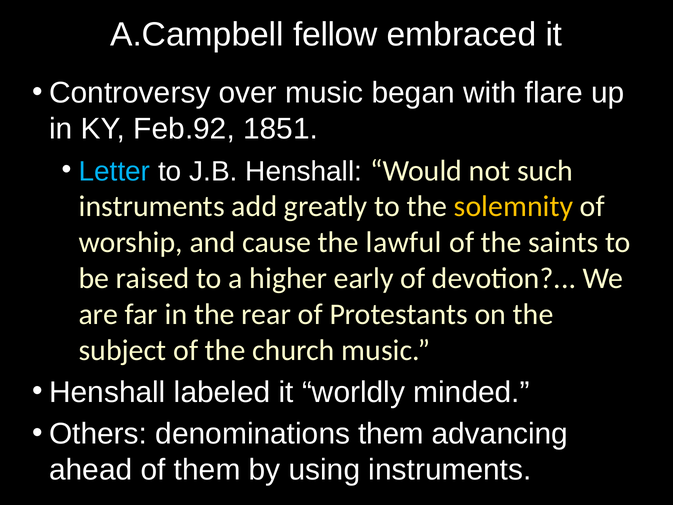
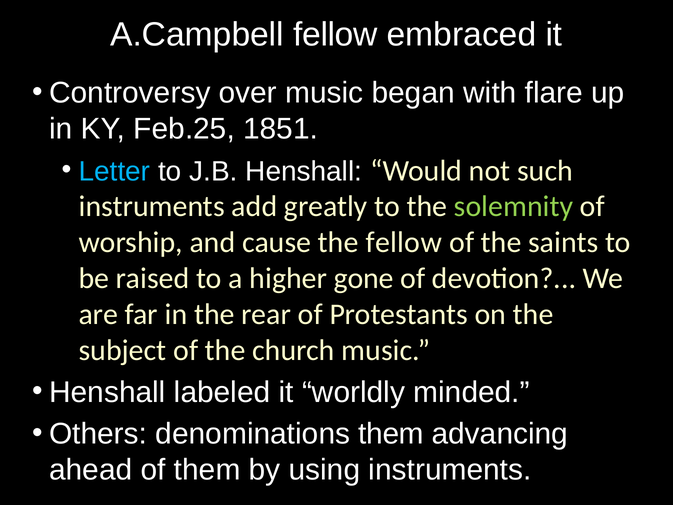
Feb.92: Feb.92 -> Feb.25
solemnity colour: yellow -> light green
the lawful: lawful -> fellow
early: early -> gone
